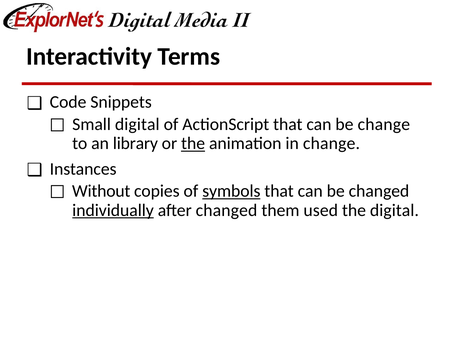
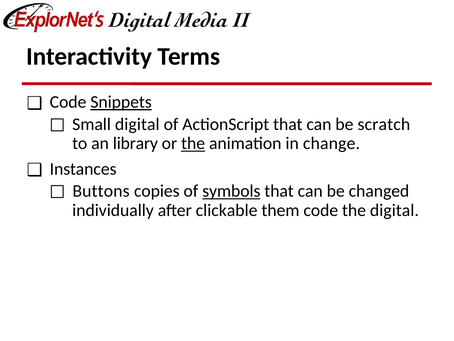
Snippets underline: none -> present
be change: change -> scratch
Without: Without -> Buttons
individually underline: present -> none
after changed: changed -> clickable
them used: used -> code
